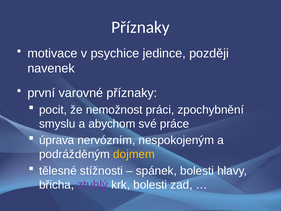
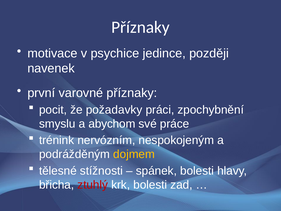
nemožnost: nemožnost -> požadavky
úprava: úprava -> trénink
ztuhlý colour: purple -> red
